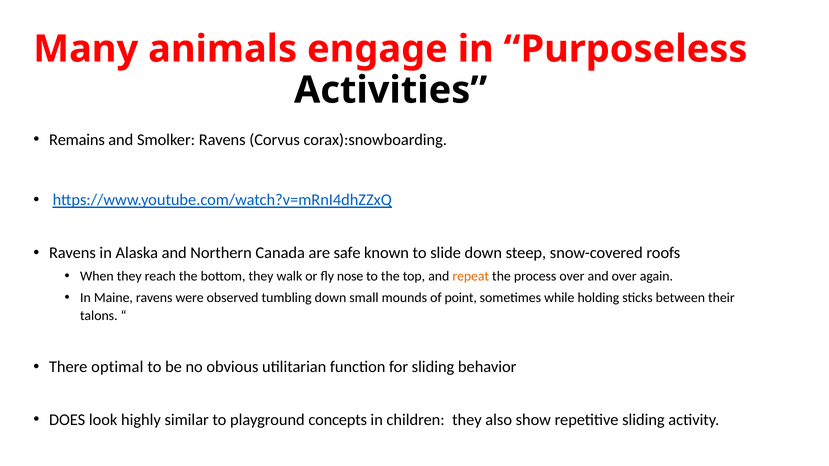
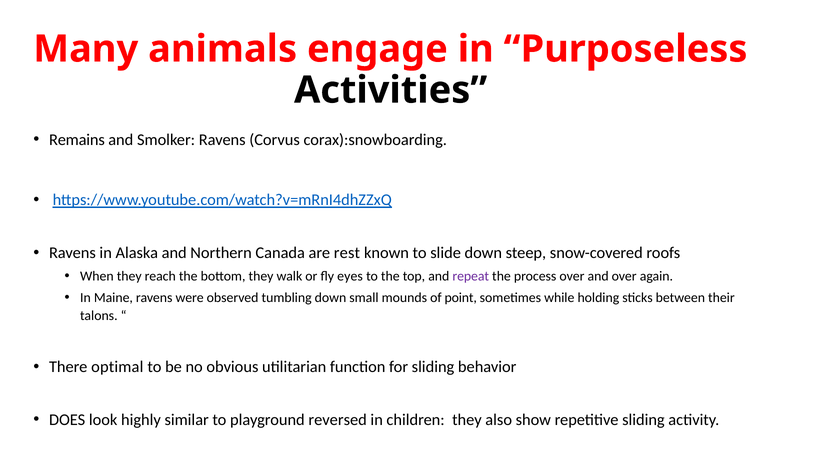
safe: safe -> rest
nose: nose -> eyes
repeat colour: orange -> purple
concepts: concepts -> reversed
